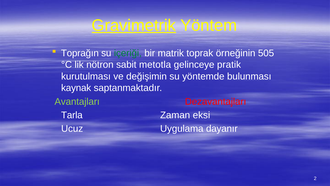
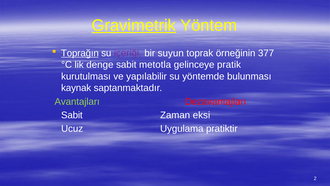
Toprağın underline: none -> present
içeriği colour: green -> purple
matrik: matrik -> suyun
505: 505 -> 377
nötron: nötron -> denge
değişimin: değişimin -> yapılabilir
Tarla at (72, 115): Tarla -> Sabit
dayanır: dayanır -> pratiktir
